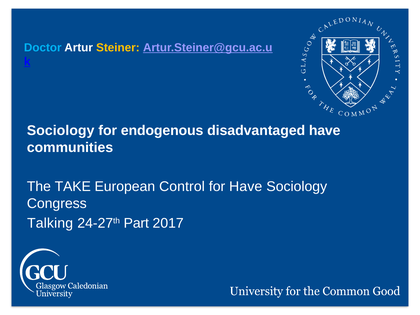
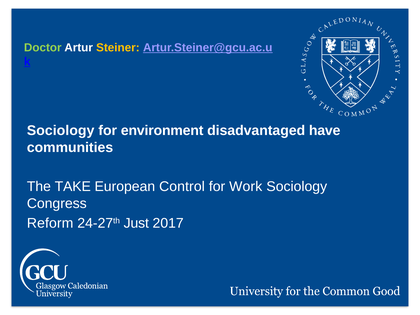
Doctor colour: light blue -> light green
endogenous: endogenous -> environment
for Have: Have -> Work
Talking: Talking -> Reform
Part: Part -> Just
